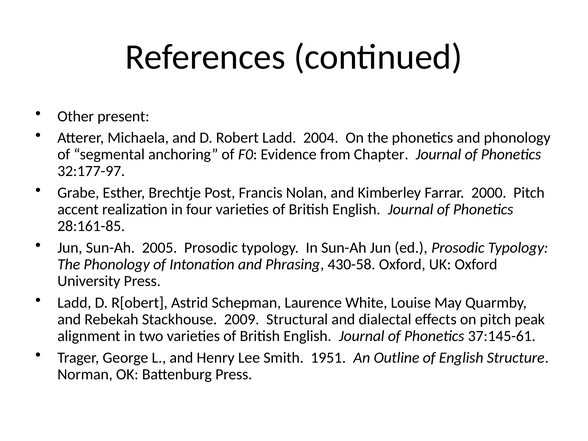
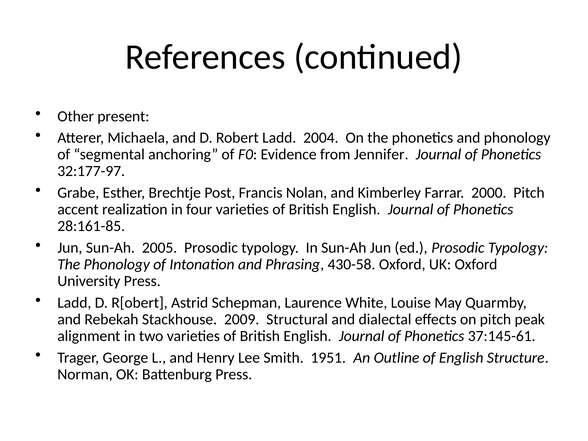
Chapter: Chapter -> Jennifer
